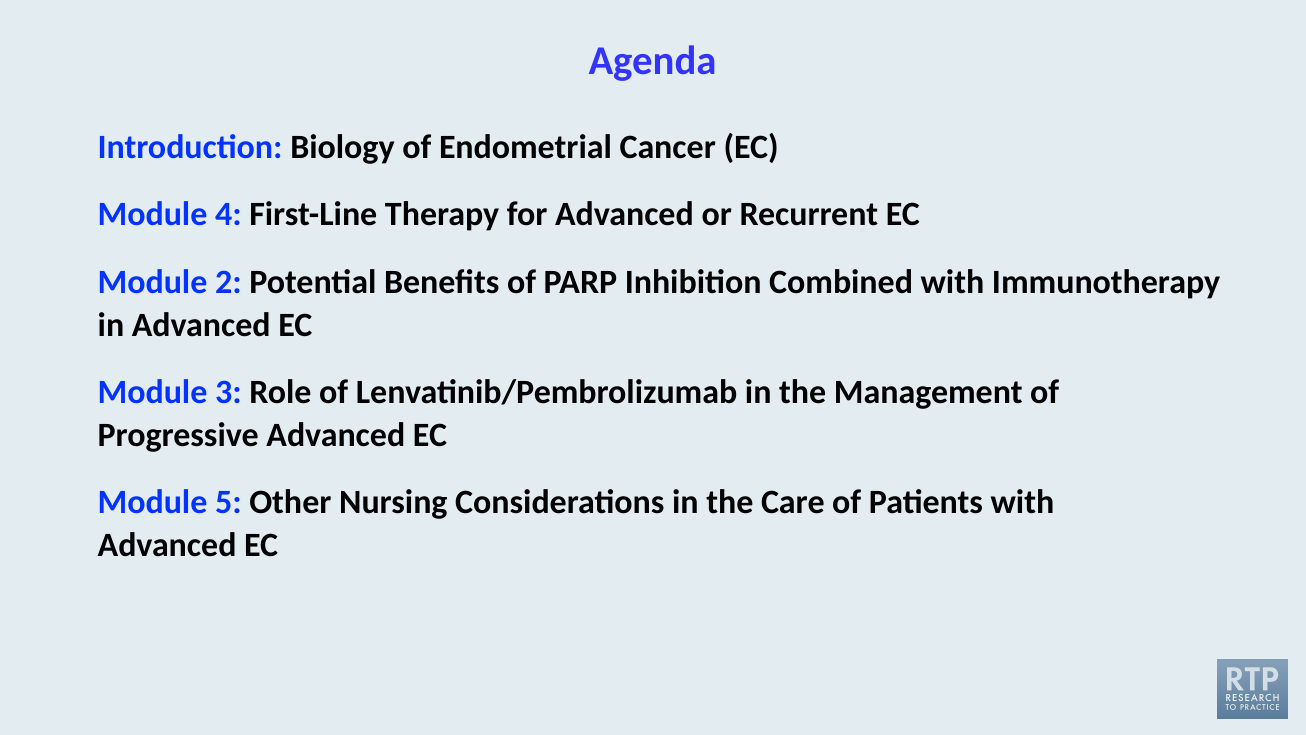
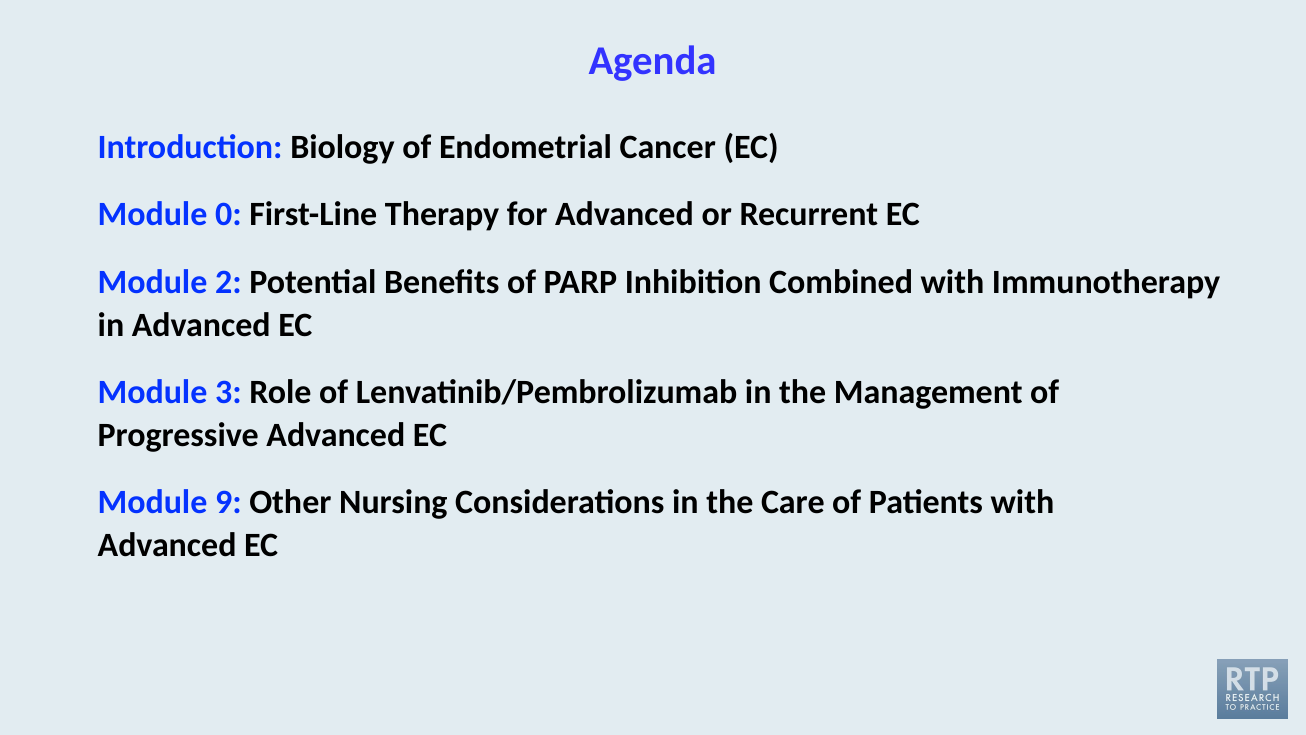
4: 4 -> 0
5: 5 -> 9
